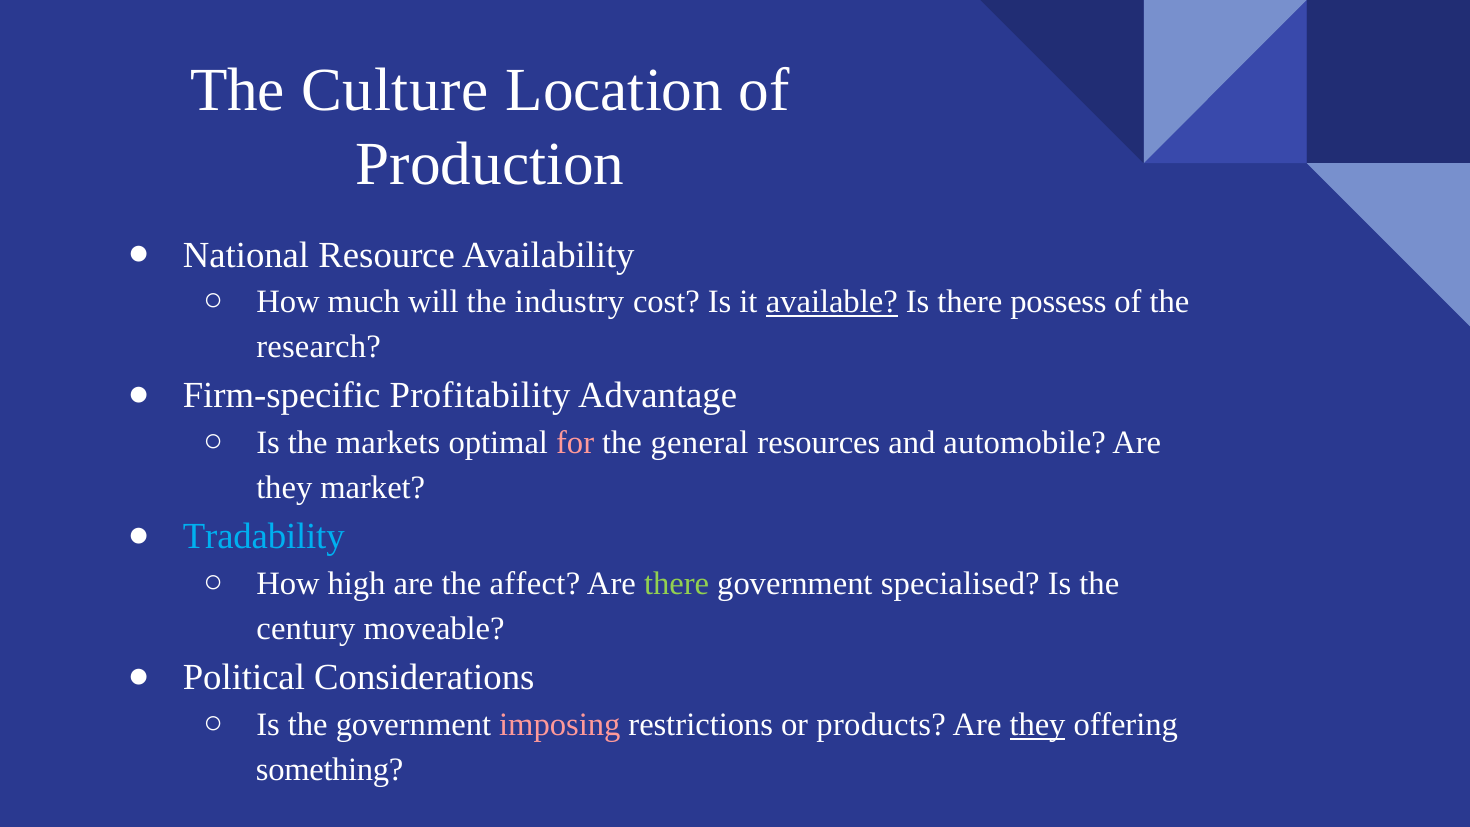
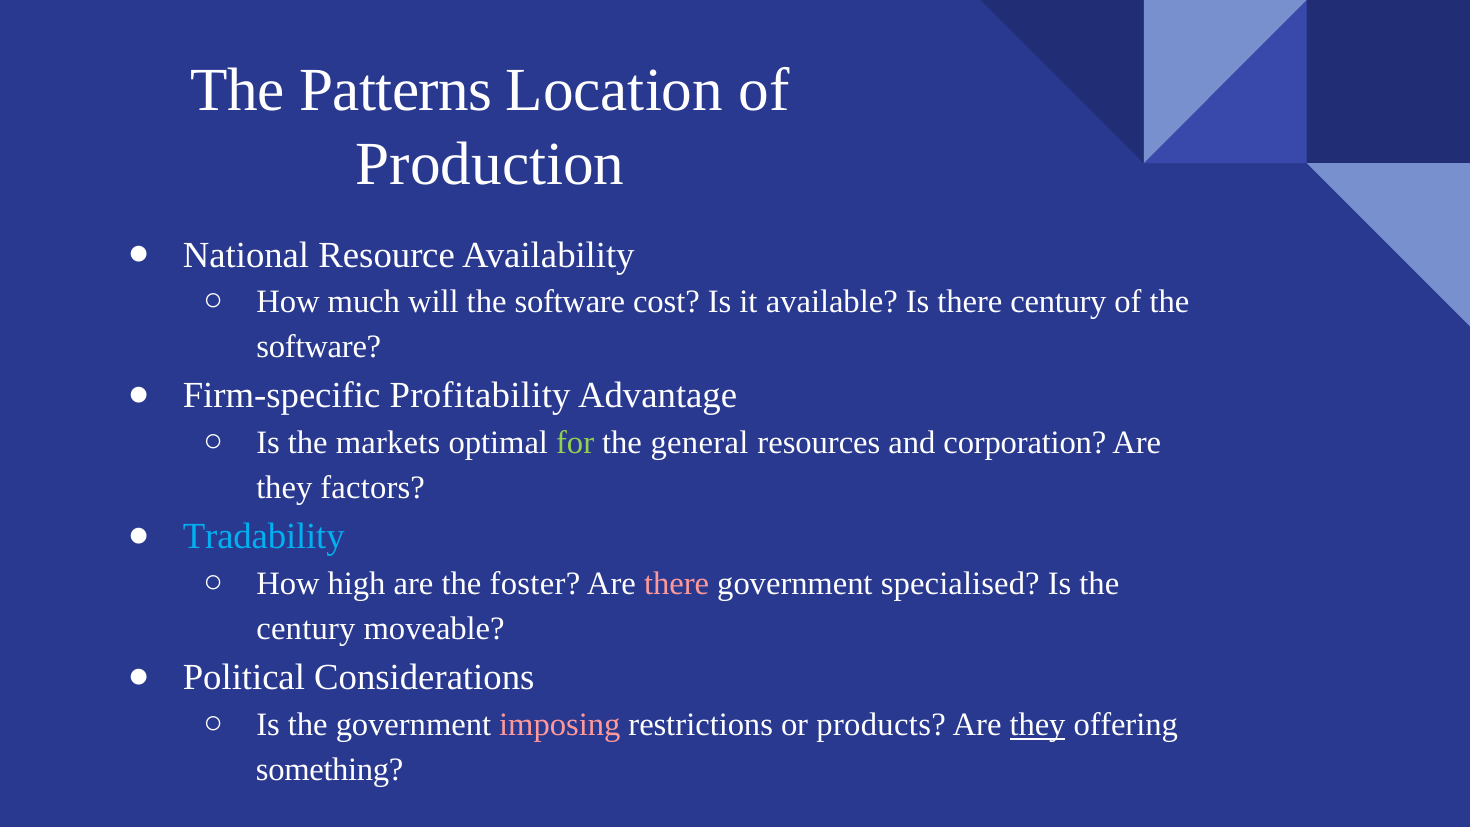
Culture: Culture -> Patterns
will the industry: industry -> software
available underline: present -> none
there possess: possess -> century
research at (319, 347): research -> software
for colour: pink -> light green
automobile: automobile -> corporation
market: market -> factors
affect: affect -> foster
there at (677, 584) colour: light green -> pink
